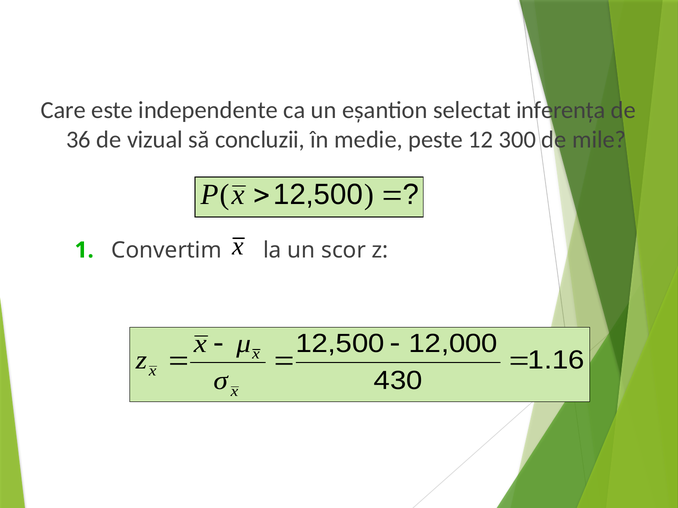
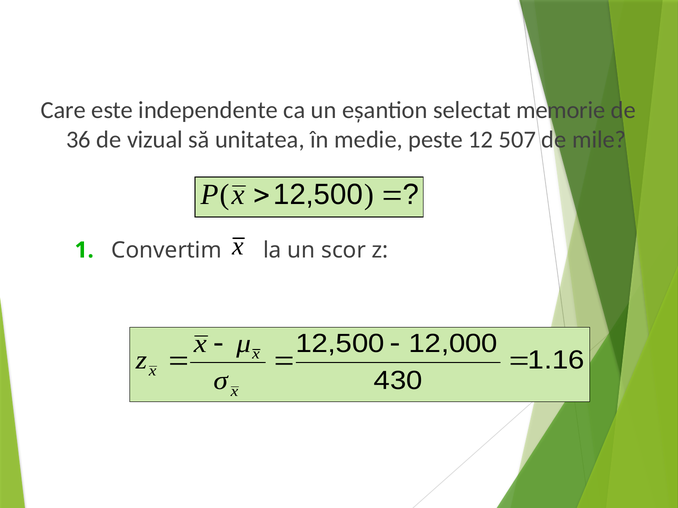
inferența: inferența -> memorie
concluzii: concluzii -> unitatea
300: 300 -> 507
